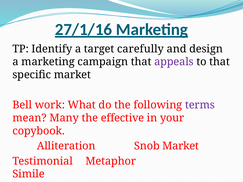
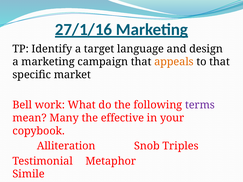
carefully: carefully -> language
appeals colour: purple -> orange
Snob Market: Market -> Triples
